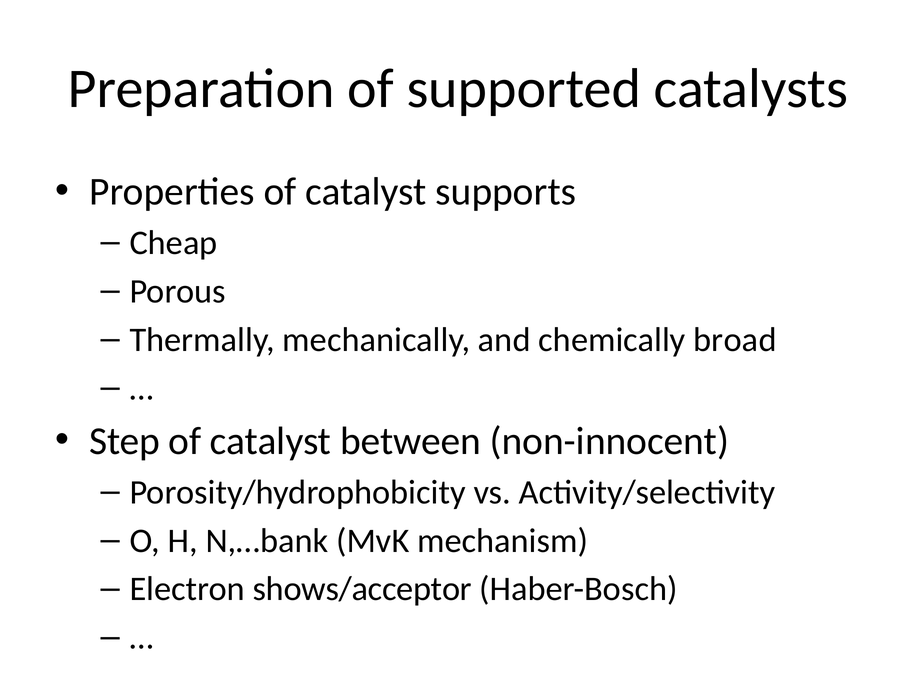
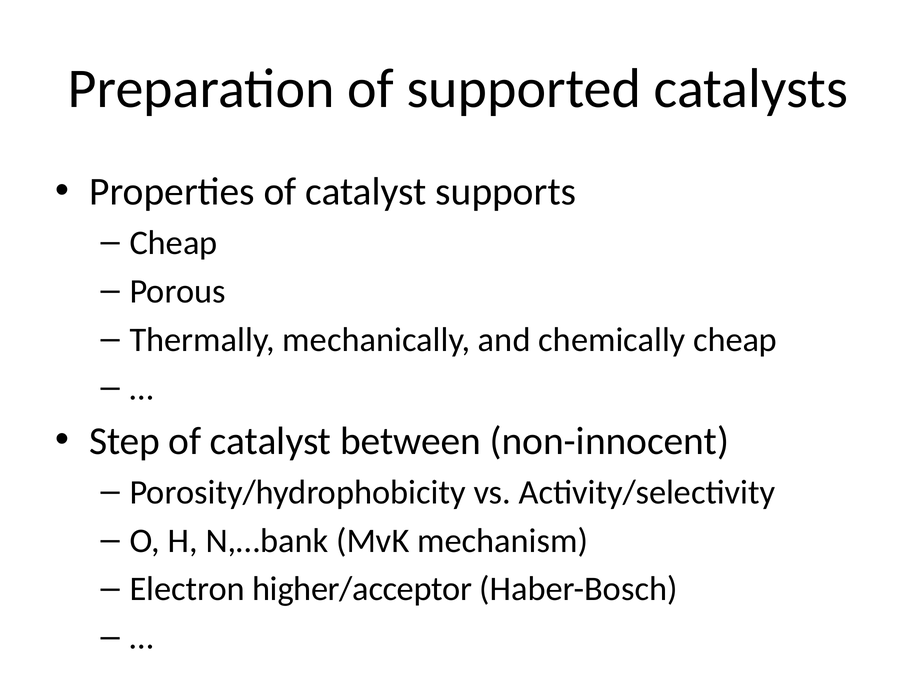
chemically broad: broad -> cheap
shows/acceptor: shows/acceptor -> higher/acceptor
